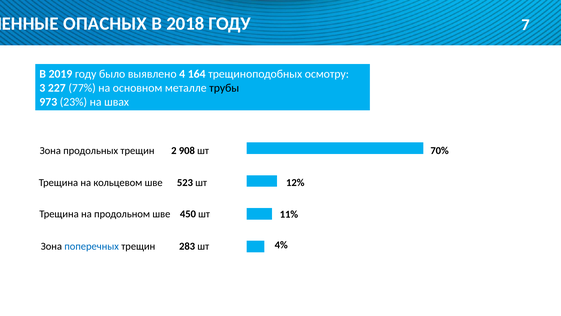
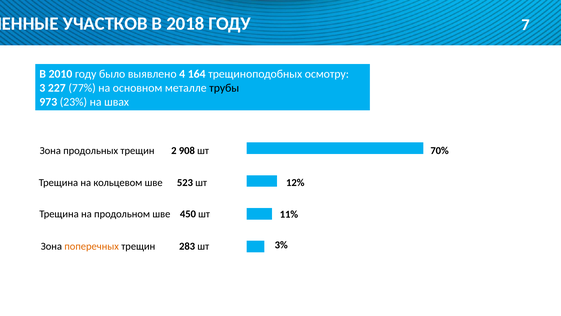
ОПАСНЫХ: ОПАСНЫХ -> УЧАСТКОВ
2019: 2019 -> 2010
4%: 4% -> 3%
поперечных colour: blue -> orange
